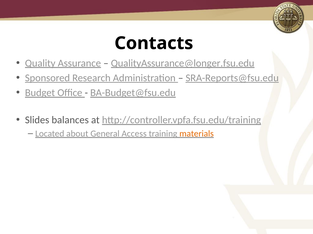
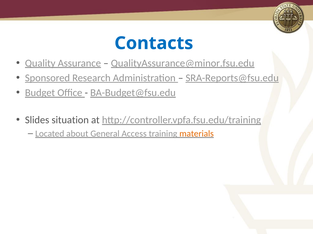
Contacts colour: black -> blue
QualityAssurance@longer.fsu.edu: QualityAssurance@longer.fsu.edu -> QualityAssurance@minor.fsu.edu
balances: balances -> situation
